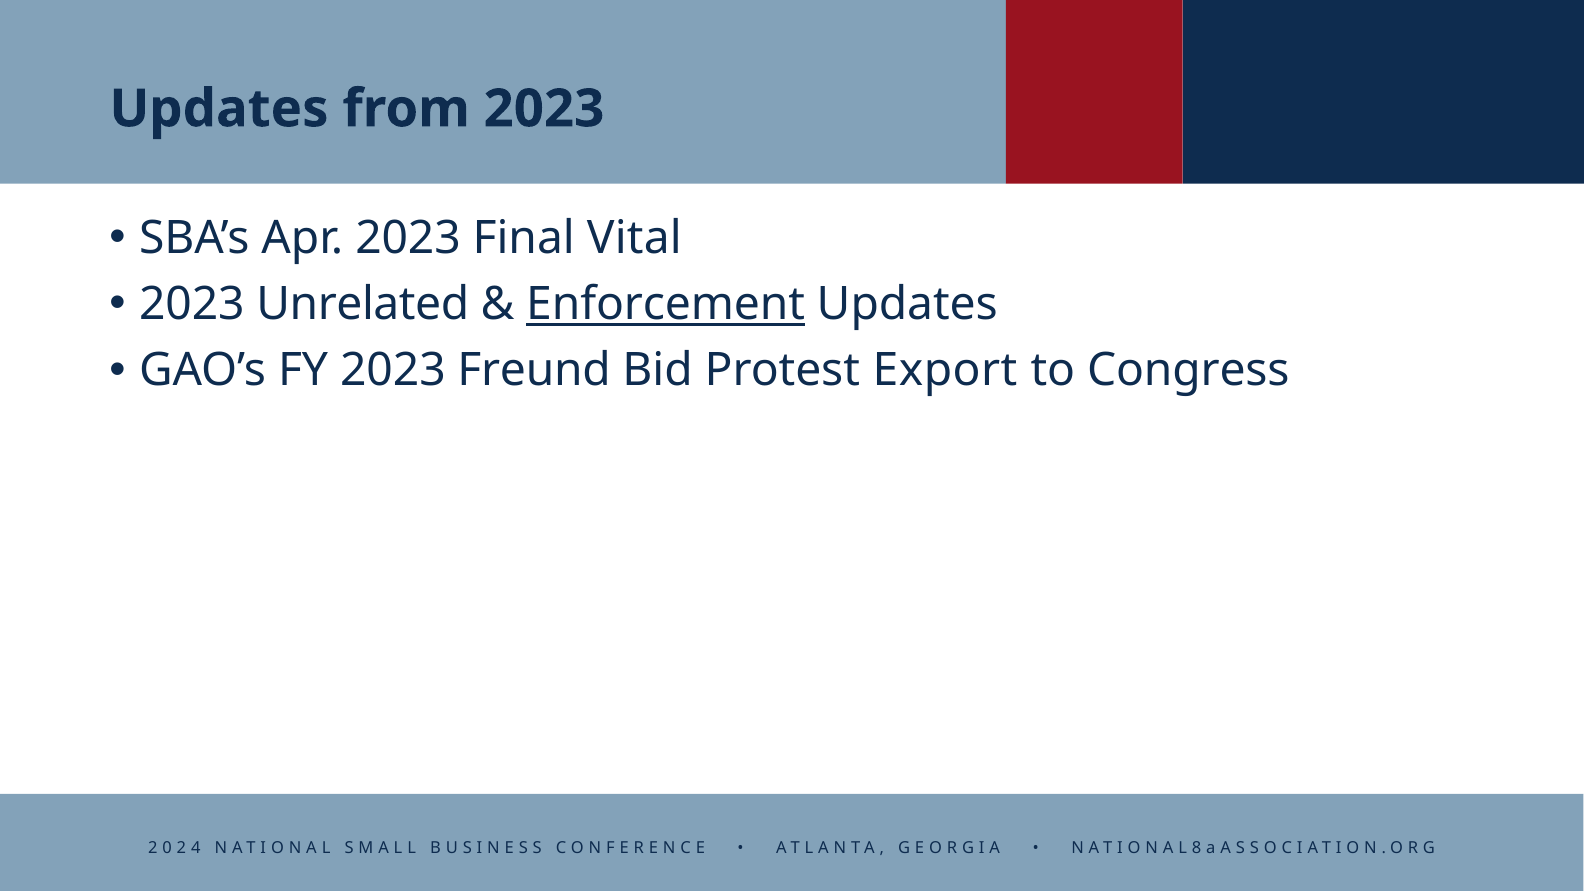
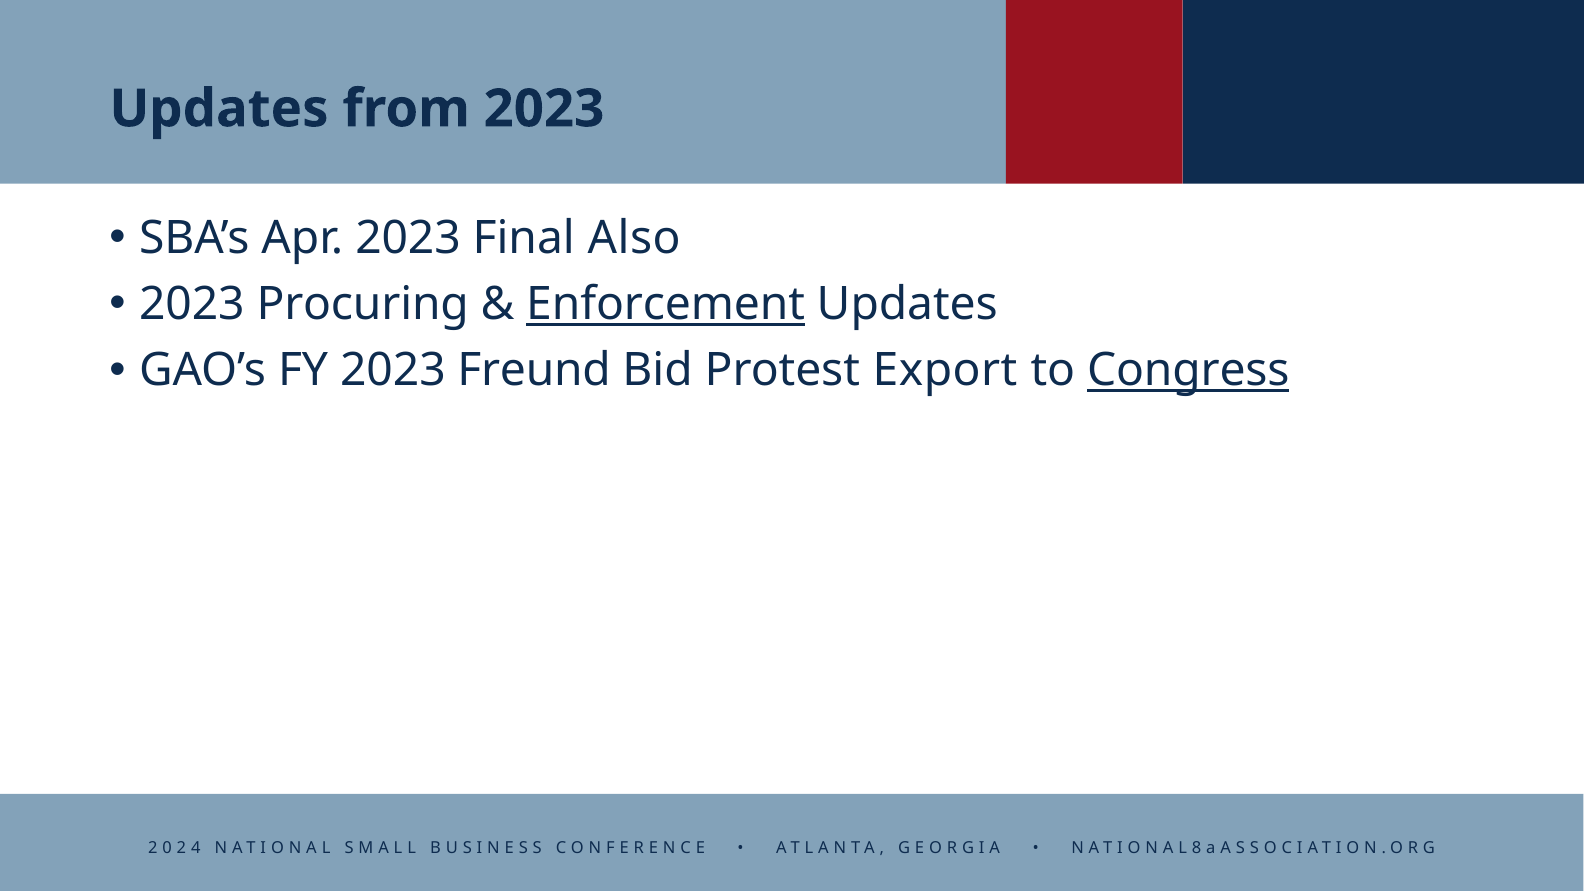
Vital: Vital -> Also
Unrelated: Unrelated -> Procuring
Congress underline: none -> present
